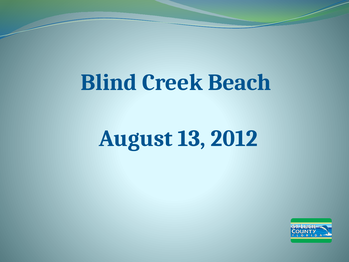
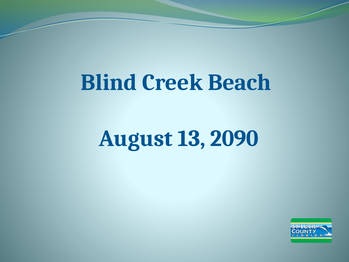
2012: 2012 -> 2090
